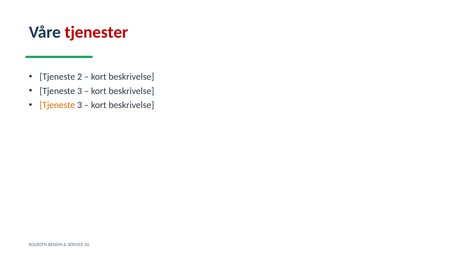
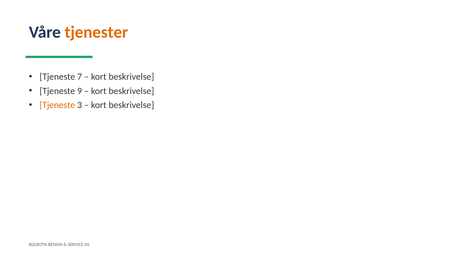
tjenester colour: red -> orange
2: 2 -> 7
3 at (80, 91): 3 -> 9
